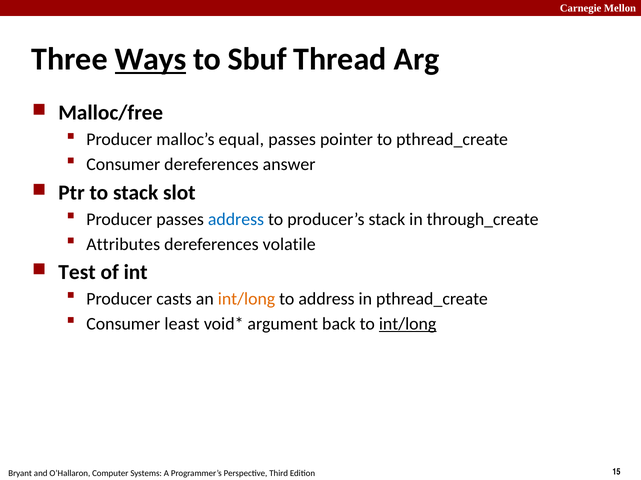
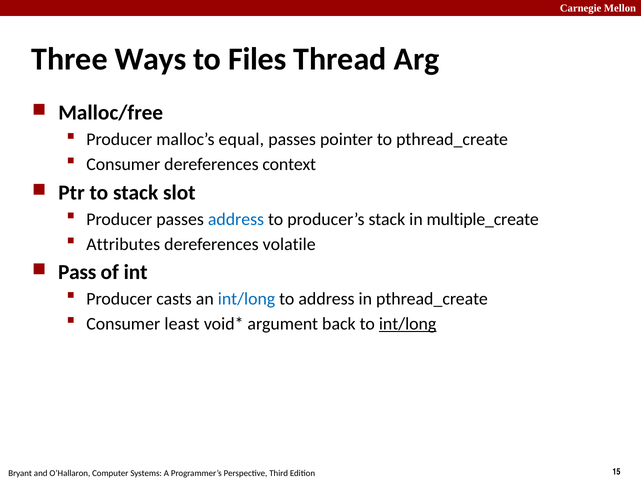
Ways underline: present -> none
Sbuf: Sbuf -> Files
answer: answer -> context
through_create: through_create -> multiple_create
Test: Test -> Pass
int/long at (247, 299) colour: orange -> blue
